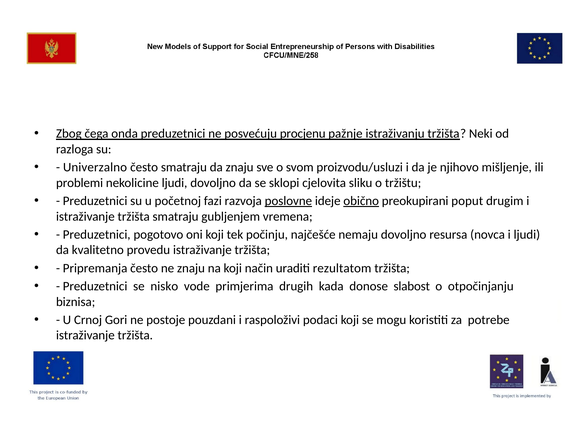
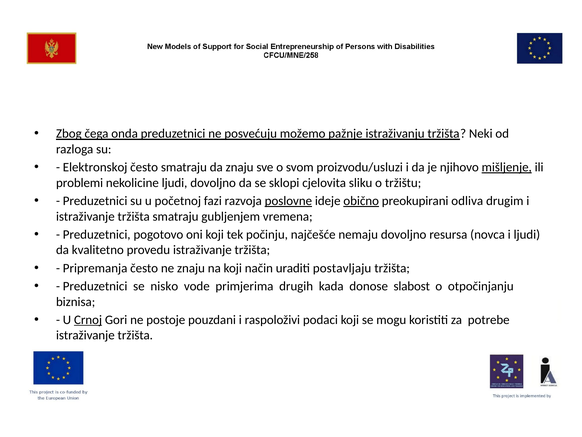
procjenu: procjenu -> možemo
Univerzalno: Univerzalno -> Elektronskoj
mišljenje underline: none -> present
poput: poput -> odliva
rezultatom: rezultatom -> postavljaju
Crnoj underline: none -> present
